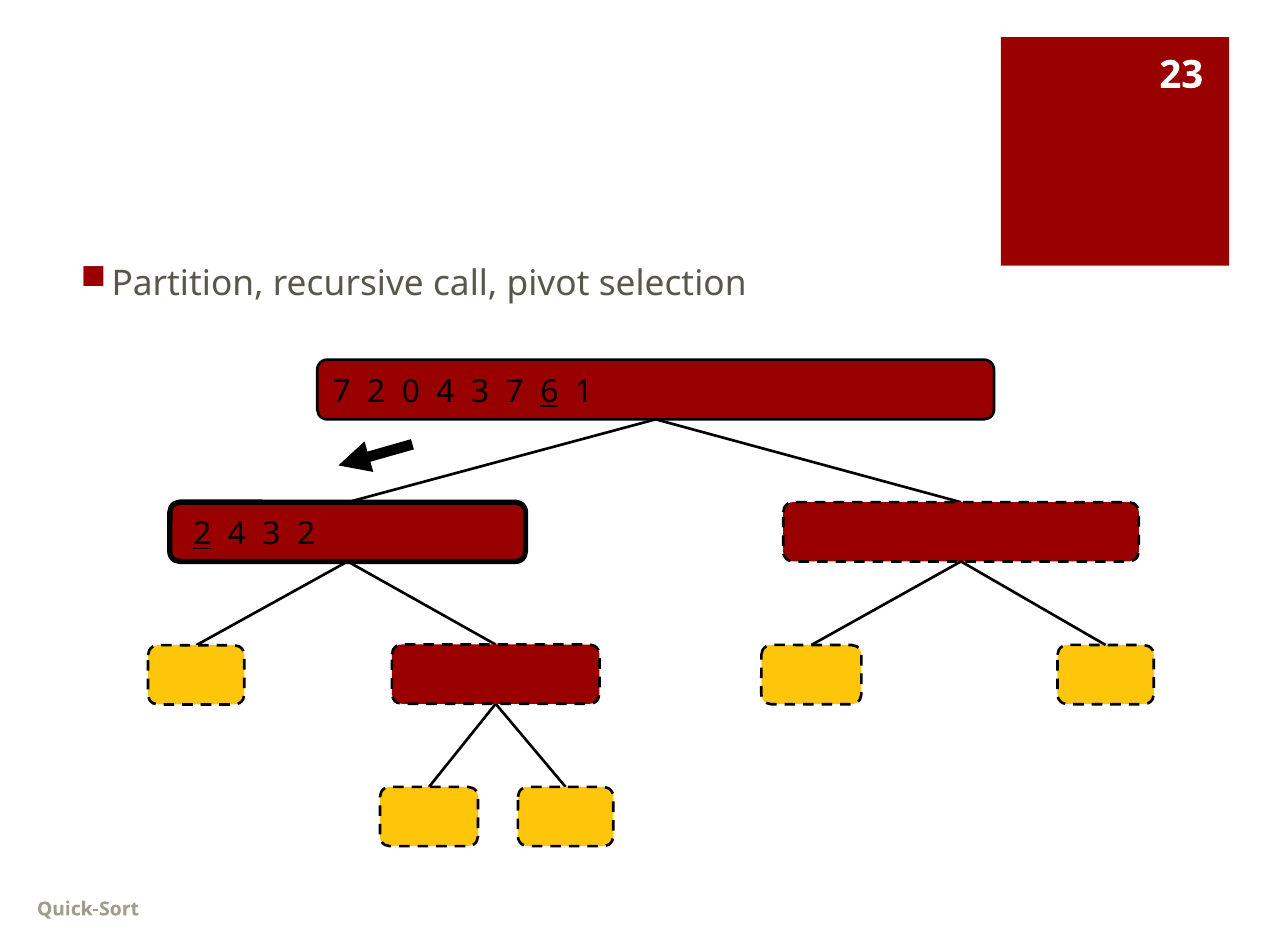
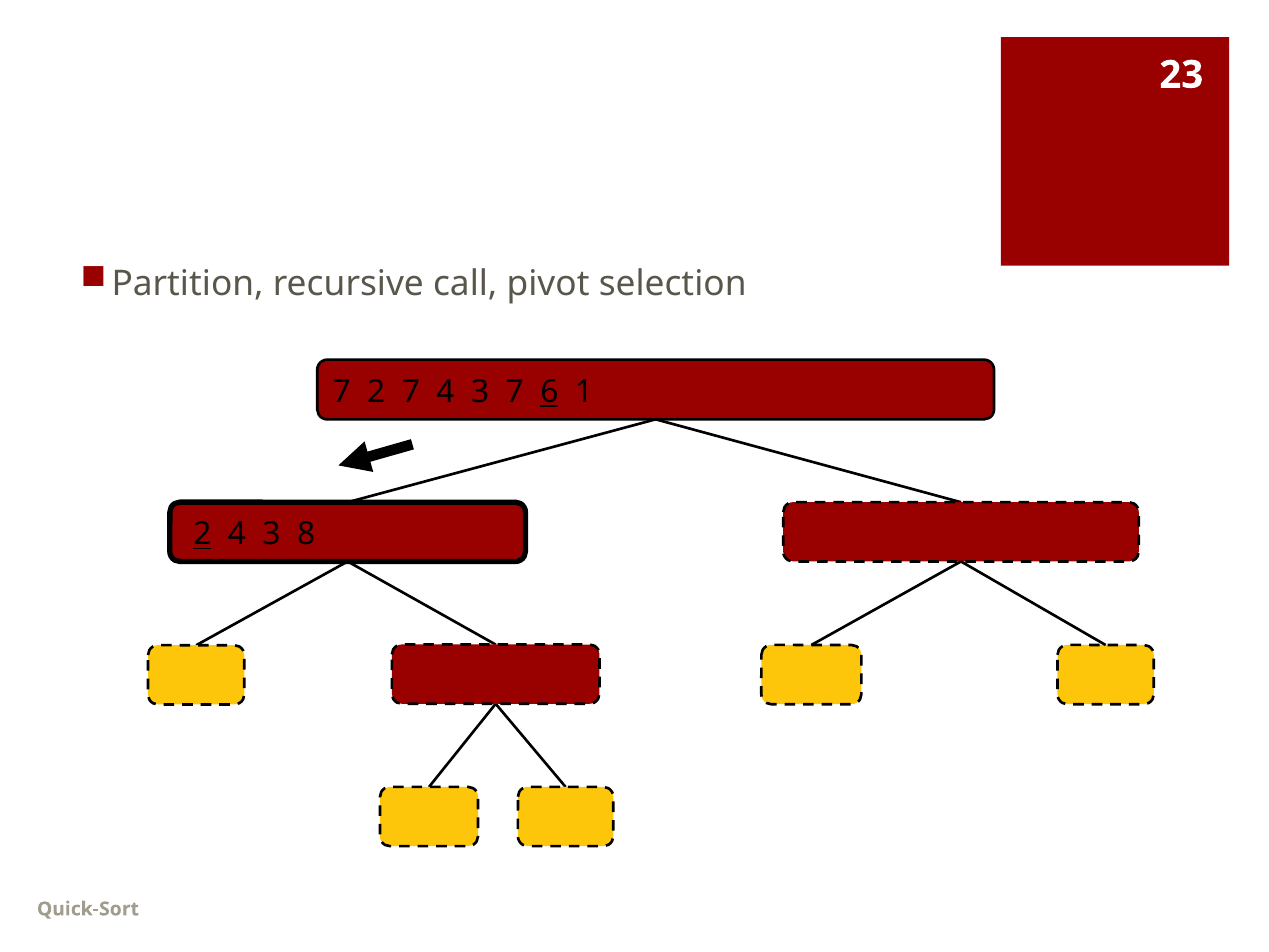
2 0: 0 -> 7
4 3 2: 2 -> 8
